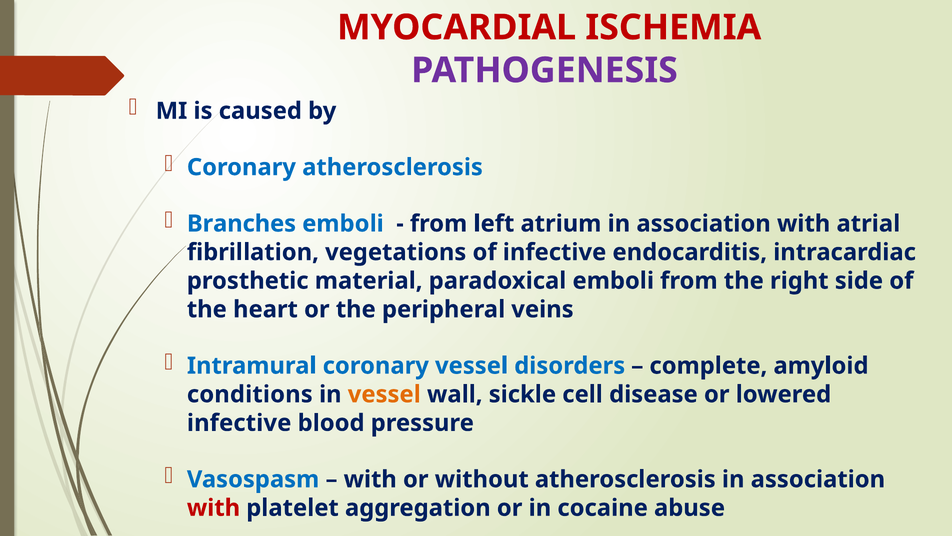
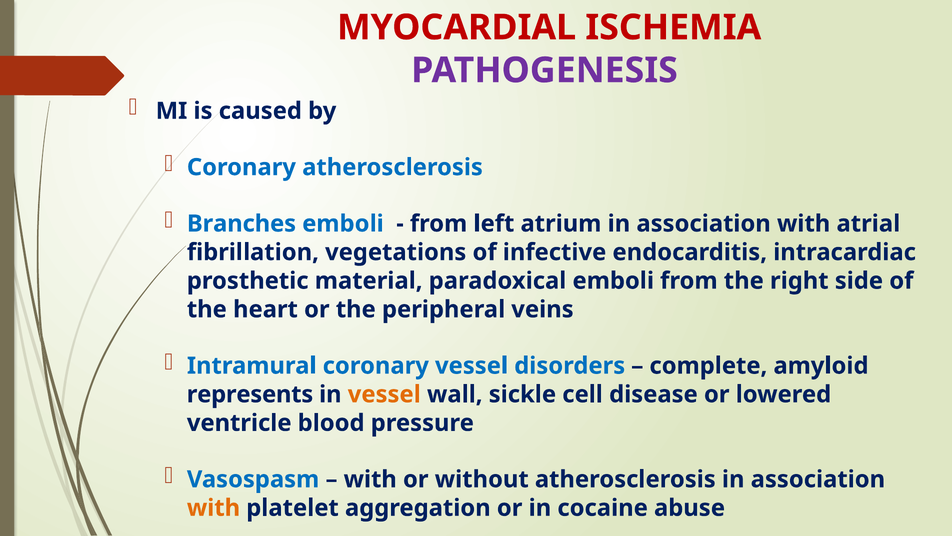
conditions: conditions -> represents
infective at (239, 423): infective -> ventricle
with at (213, 508) colour: red -> orange
